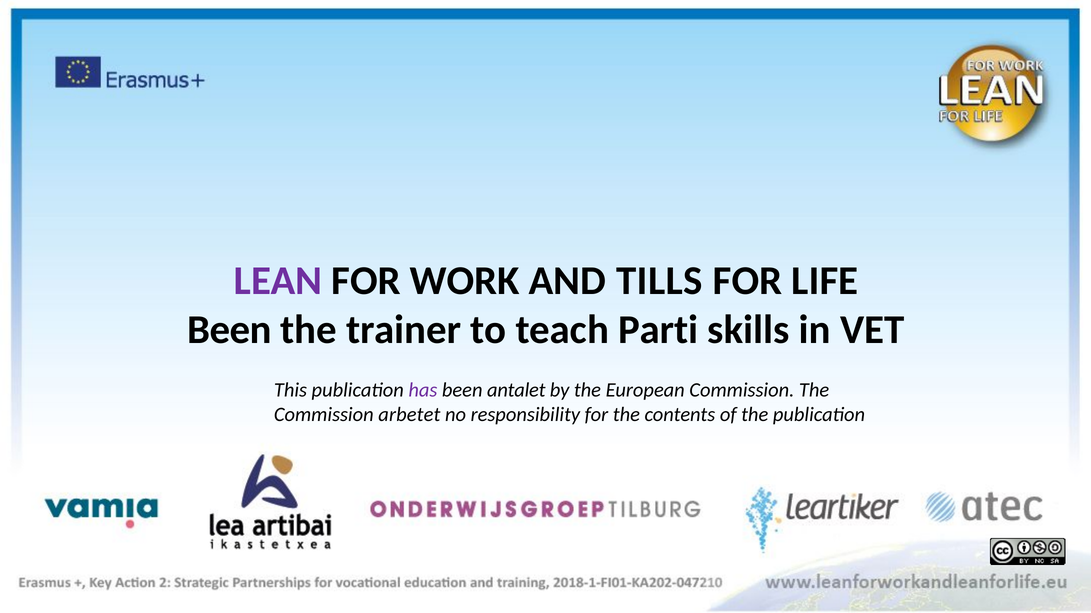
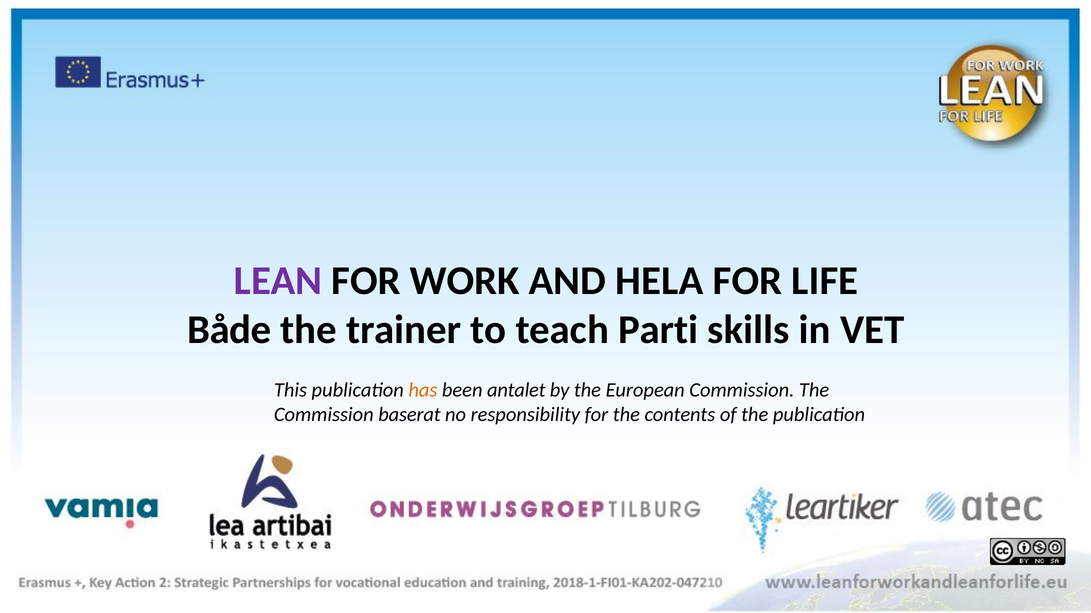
TILLS: TILLS -> HELA
Been at (229, 330): Been -> Både
has colour: purple -> orange
arbetet: arbetet -> baserat
